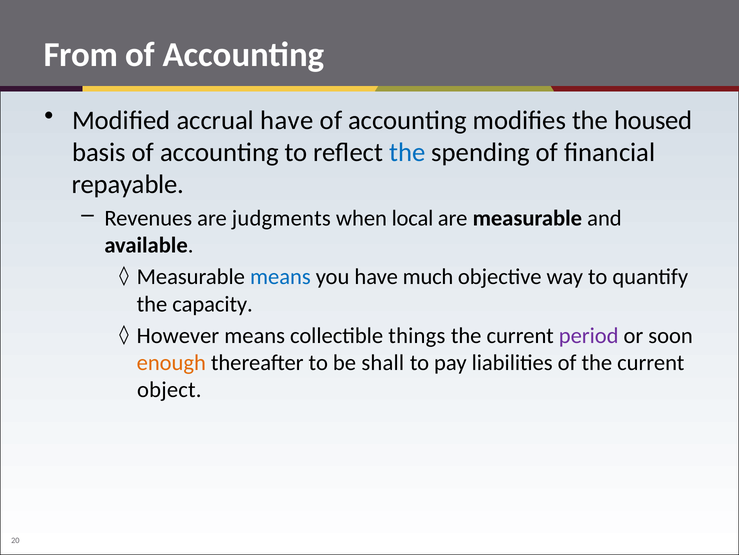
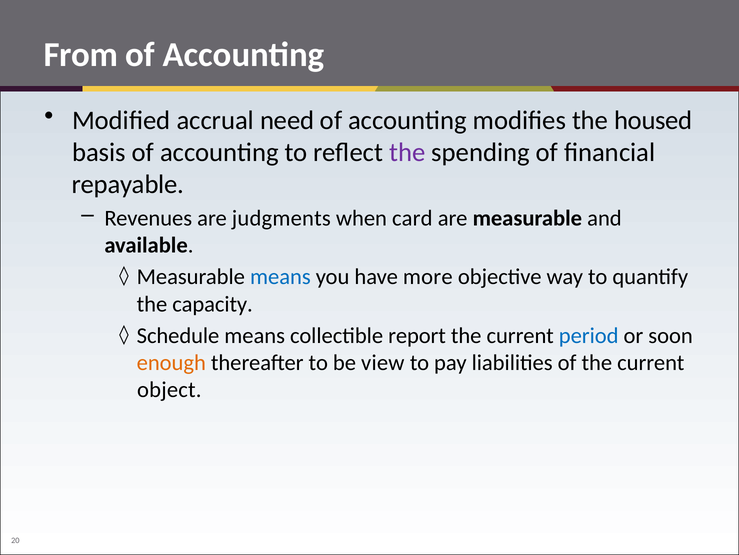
accrual have: have -> need
the at (407, 152) colour: blue -> purple
local: local -> card
much: much -> more
However: However -> Schedule
things: things -> report
period colour: purple -> blue
shall: shall -> view
